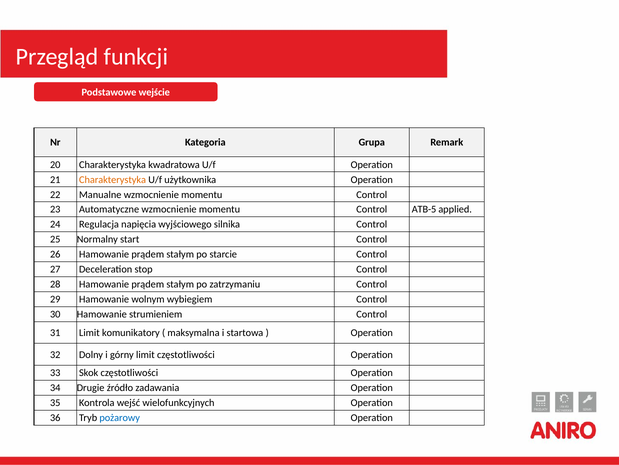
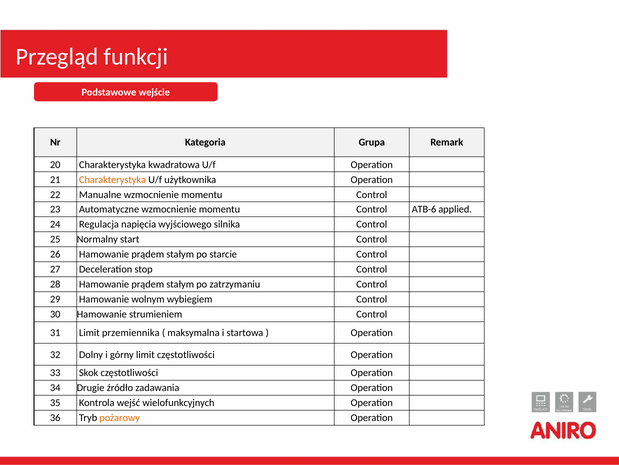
ATB-5: ATB-5 -> ATB-6
komunikatory: komunikatory -> przemiennika
pożarowy colour: blue -> orange
